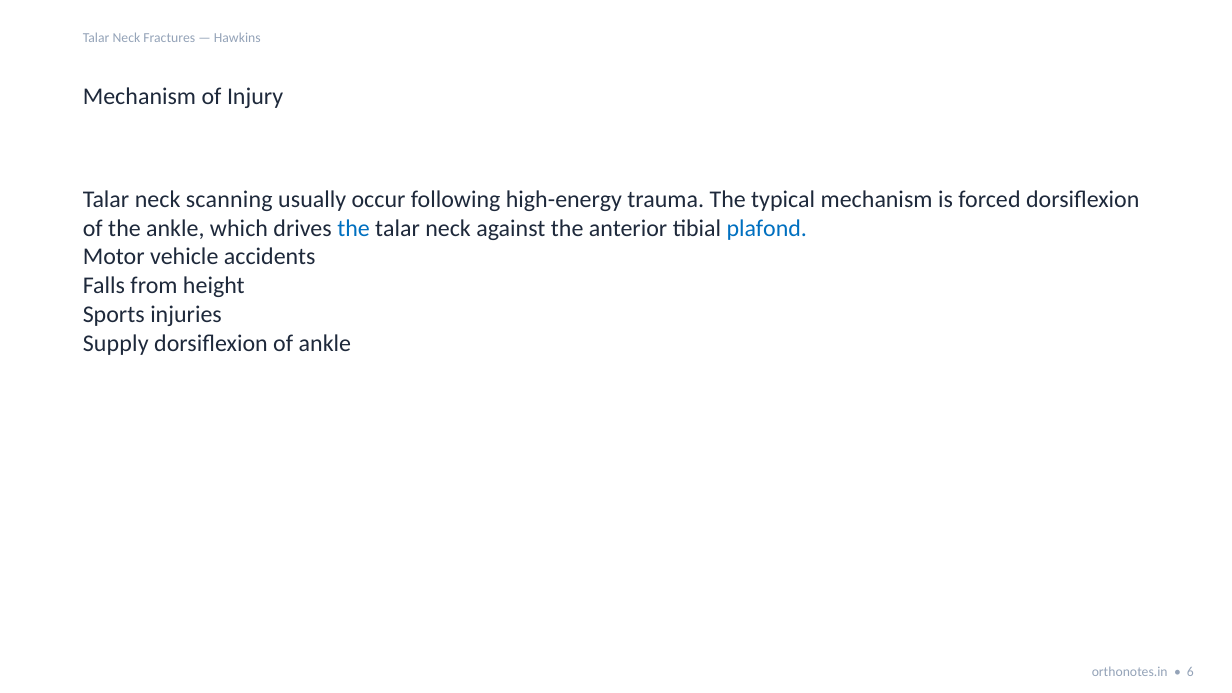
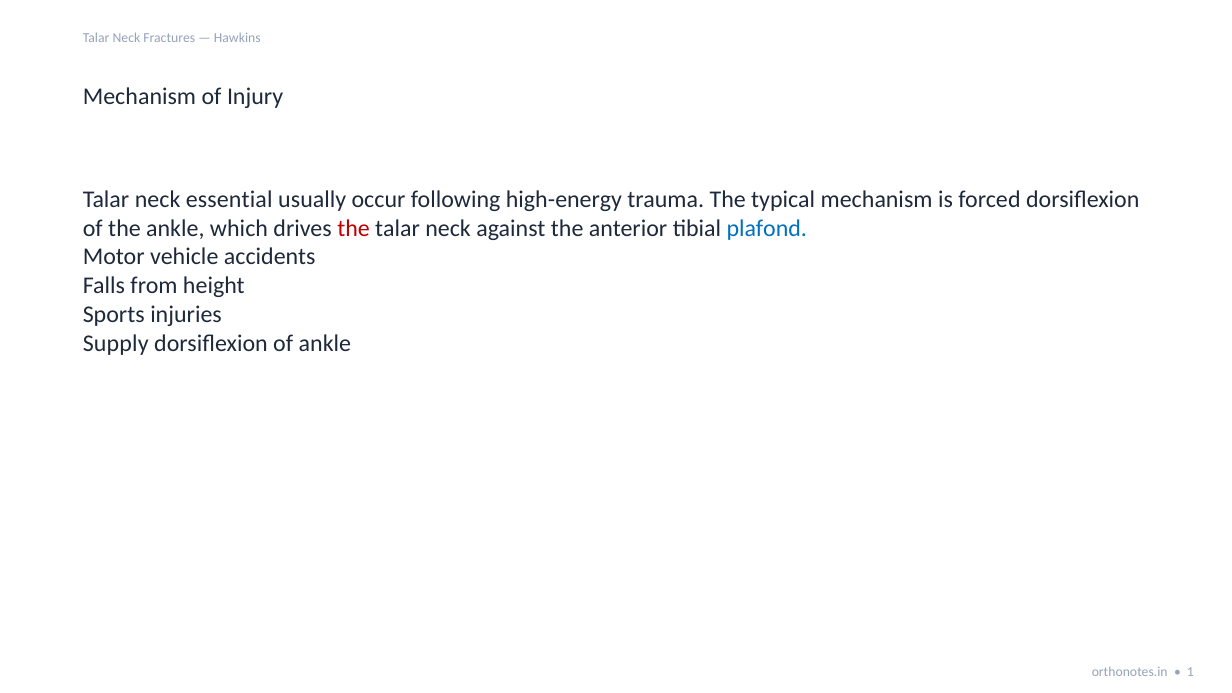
scanning: scanning -> essential
the at (354, 228) colour: blue -> red
6: 6 -> 1
